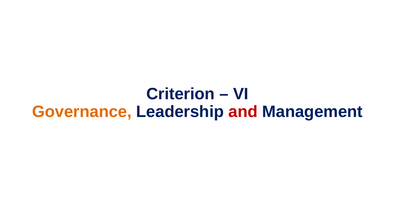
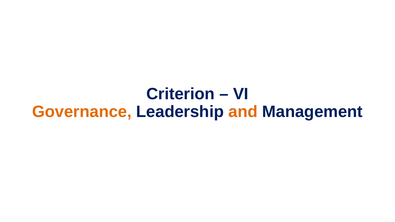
and colour: red -> orange
